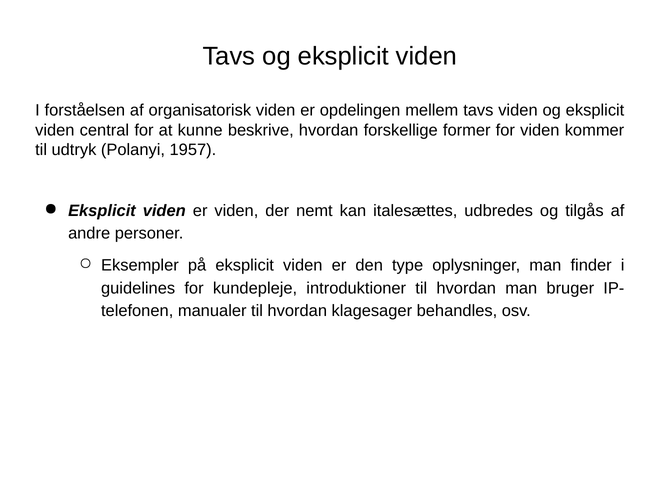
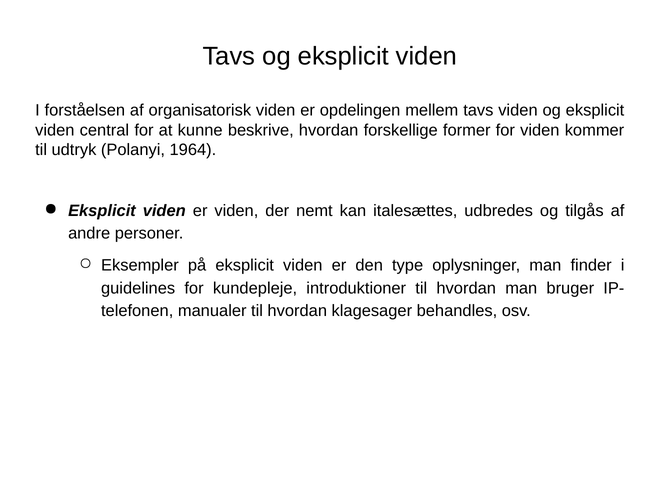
1957: 1957 -> 1964
